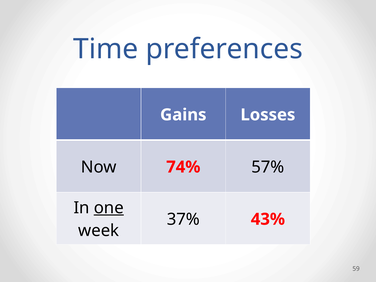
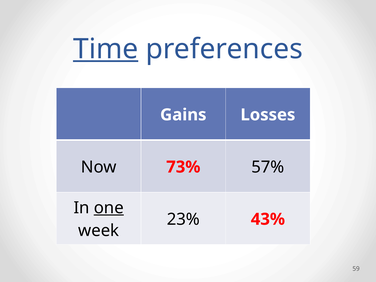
Time underline: none -> present
74%: 74% -> 73%
37%: 37% -> 23%
